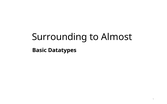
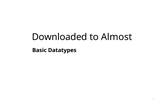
Surrounding: Surrounding -> Downloaded
